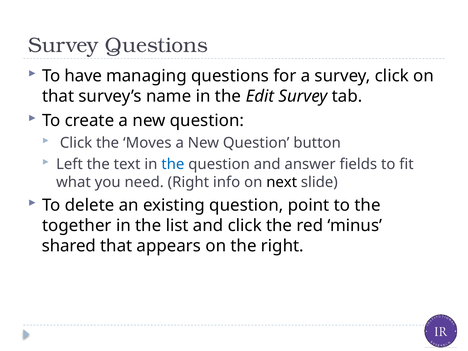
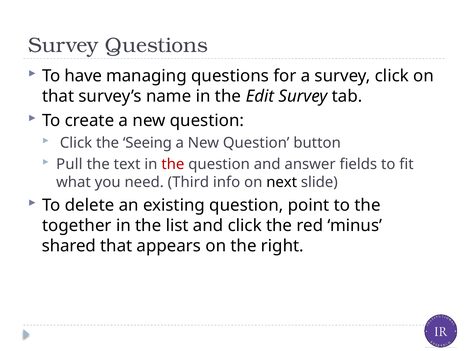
Moves: Moves -> Seeing
Left: Left -> Pull
the at (173, 164) colour: blue -> red
need Right: Right -> Third
